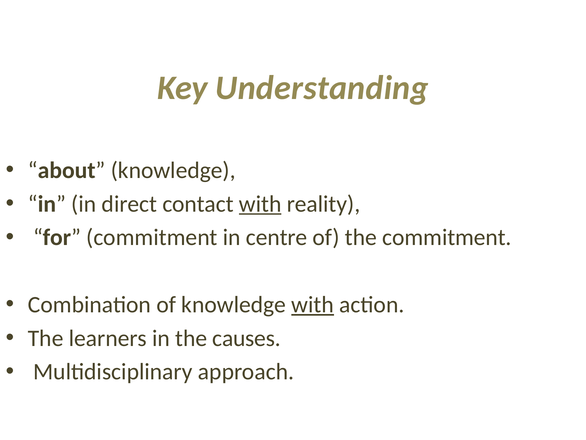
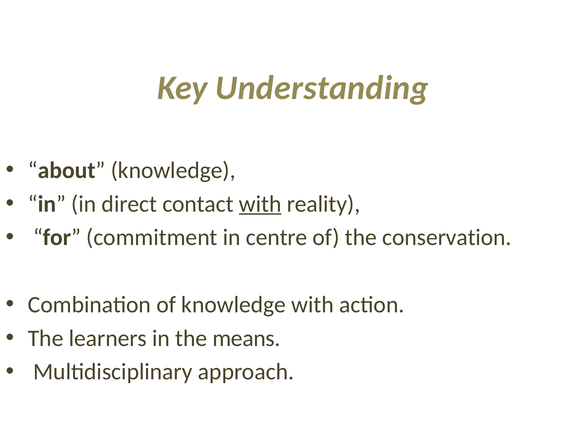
the commitment: commitment -> conservation
with at (313, 304) underline: present -> none
causes: causes -> means
